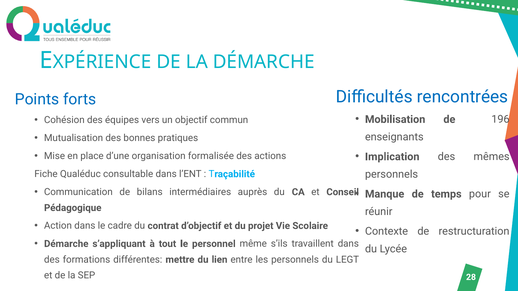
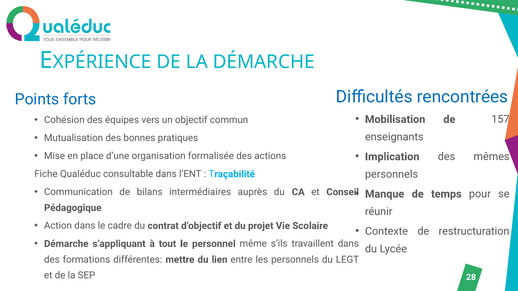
196: 196 -> 157
